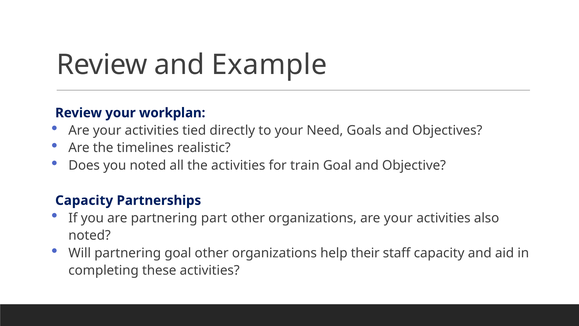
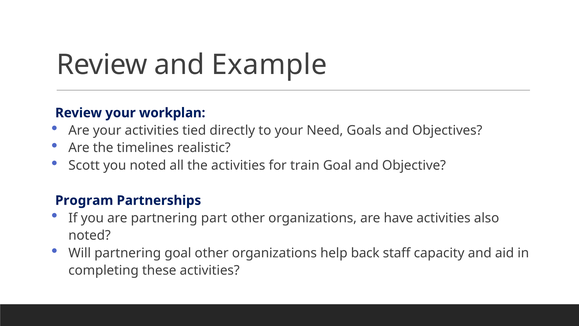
Does: Does -> Scott
Capacity at (84, 200): Capacity -> Program
organizations are your: your -> have
their: their -> back
